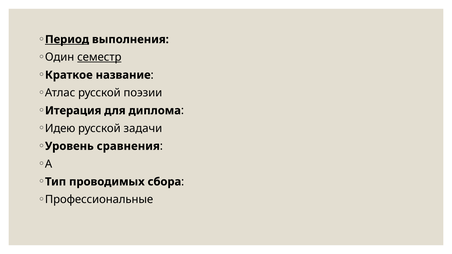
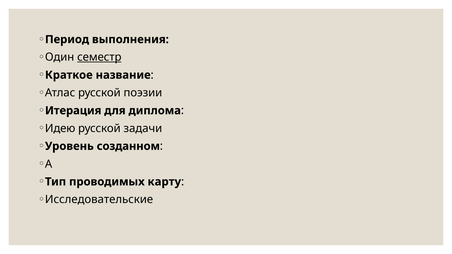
Период underline: present -> none
сравнения: сравнения -> созданном
сбора: сбора -> карту
Профессиональные: Профессиональные -> Исследовательские
